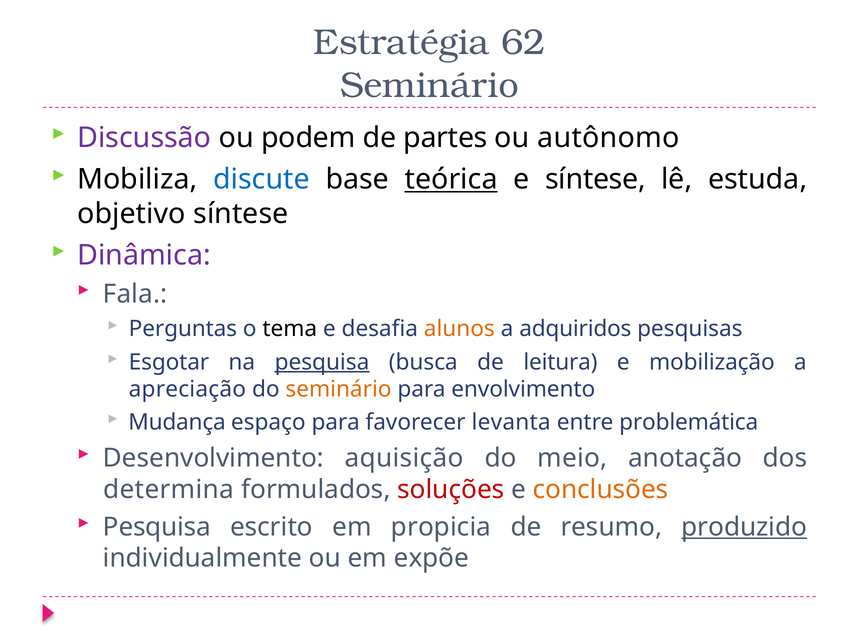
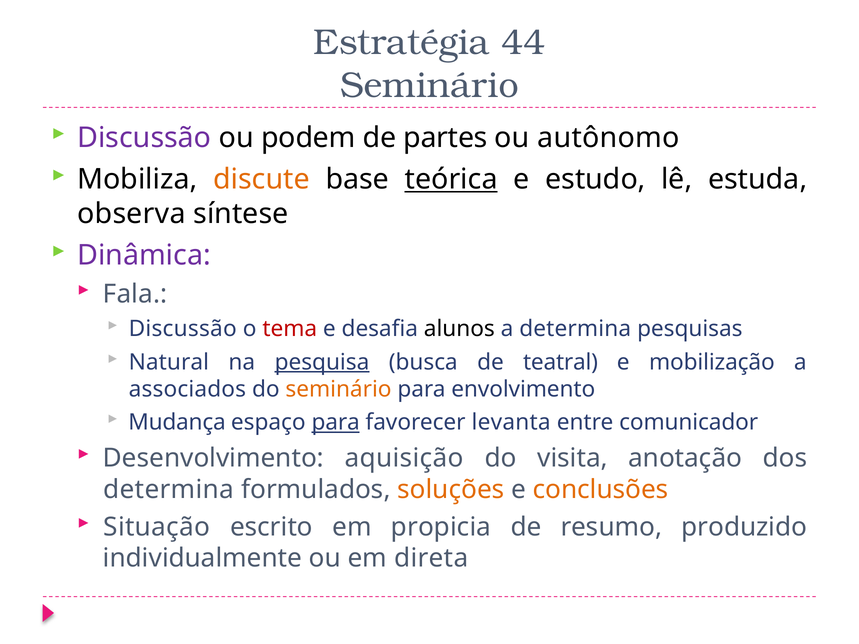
62: 62 -> 44
discute colour: blue -> orange
e síntese: síntese -> estudo
objetivo: objetivo -> observa
Perguntas at (183, 329): Perguntas -> Discussão
tema colour: black -> red
alunos colour: orange -> black
a adquiridos: adquiridos -> determina
Esgotar: Esgotar -> Natural
leitura: leitura -> teatral
apreciação: apreciação -> associados
para at (336, 423) underline: none -> present
problemática: problemática -> comunicador
meio: meio -> visita
soluções colour: red -> orange
Pesquisa at (157, 527): Pesquisa -> Situação
produzido underline: present -> none
expõe: expõe -> direta
